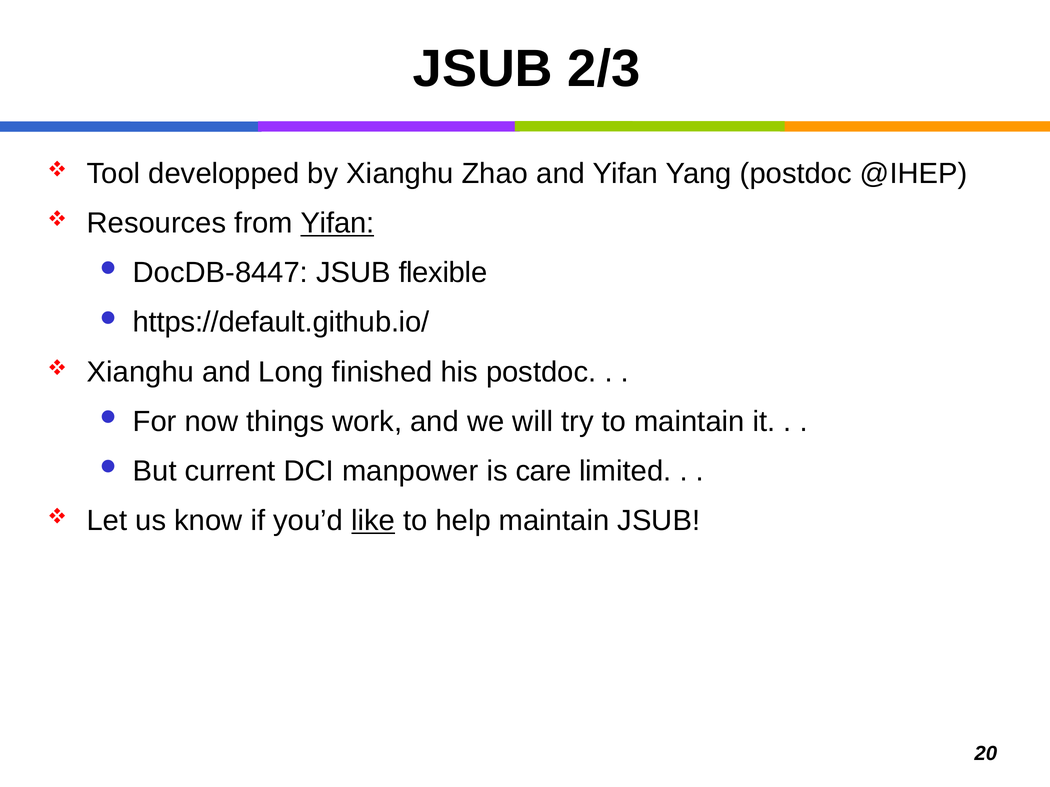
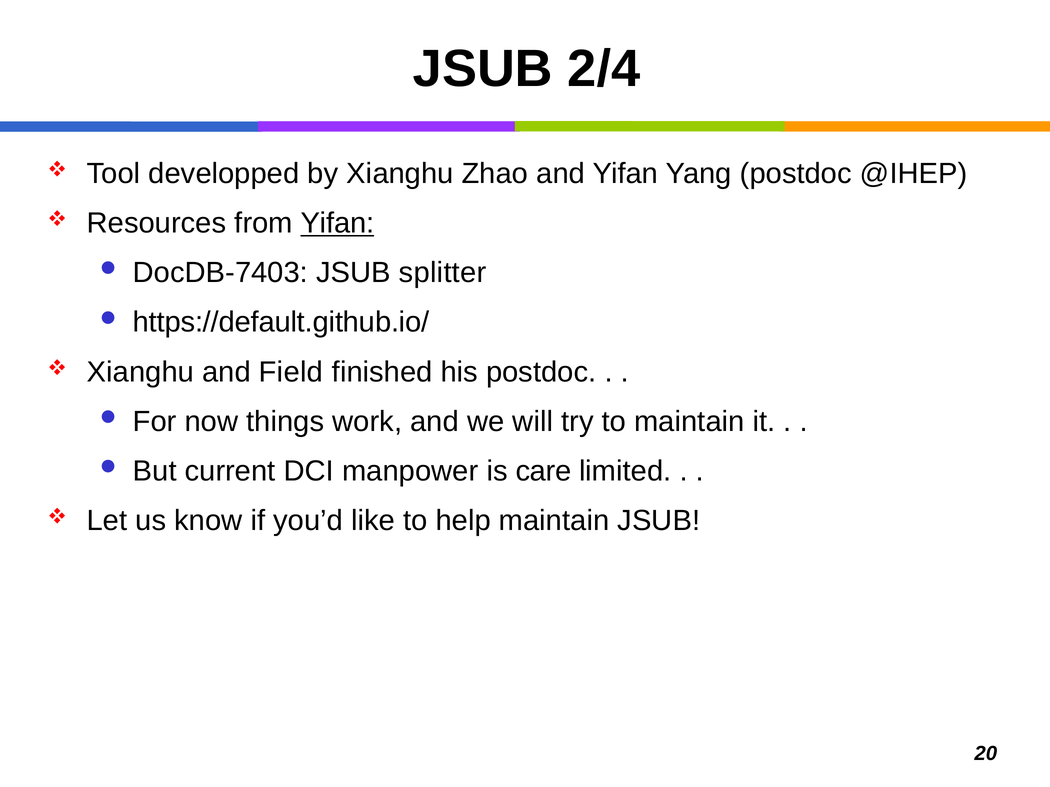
2/3: 2/3 -> 2/4
DocDB-8447: DocDB-8447 -> DocDB-7403
flexible: flexible -> splitter
Long: Long -> Field
like underline: present -> none
